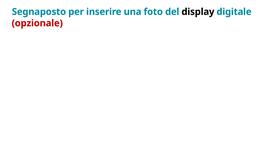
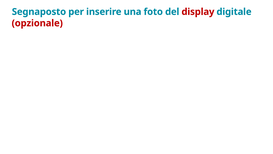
display colour: black -> red
